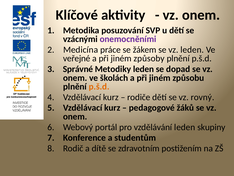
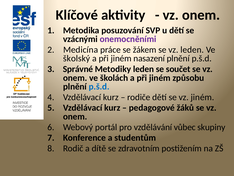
veřejné: veřejné -> školský
způsoby: způsoby -> nasazení
dopad: dopad -> součet
p.š.d at (99, 86) colour: orange -> blue
vz rovný: rovný -> jiném
vzdělávání leden: leden -> vůbec
